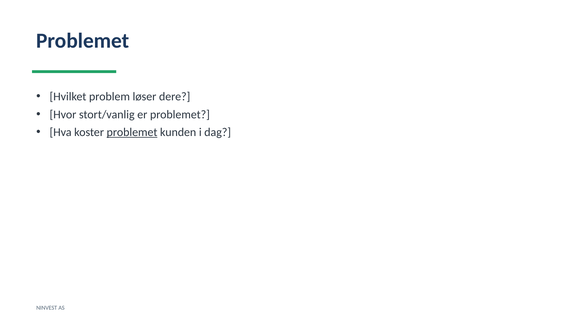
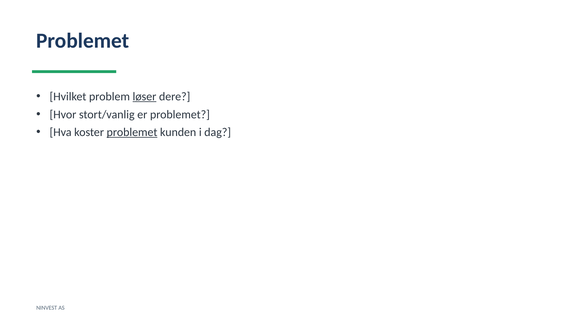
løser underline: none -> present
